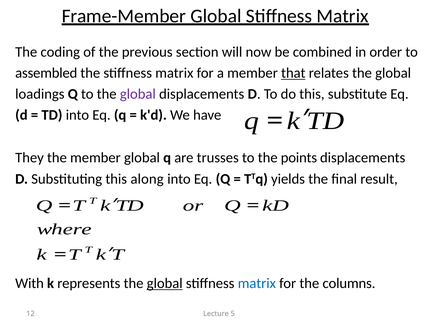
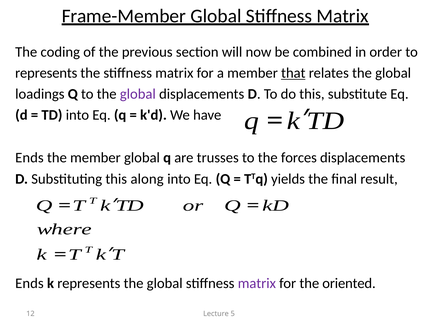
assembled at (46, 73): assembled -> represents
They at (30, 158): They -> Ends
points: points -> forces
With at (30, 283): With -> Ends
global at (165, 283) underline: present -> none
matrix at (257, 283) colour: blue -> purple
columns: columns -> oriented
